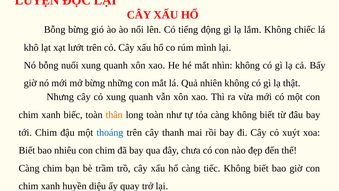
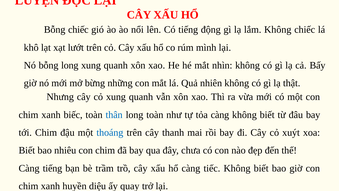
Bỗng bừng: bừng -> chiếc
bỗng nuối: nuối -> long
thân colour: orange -> blue
Càng chim: chim -> tiếng
